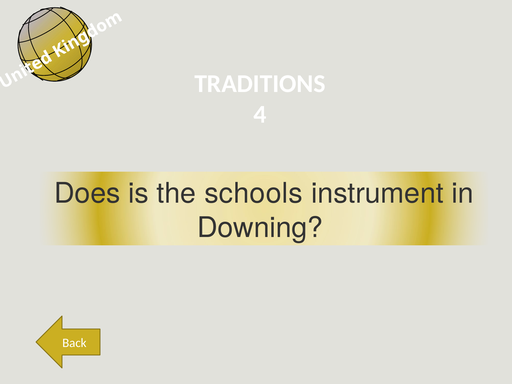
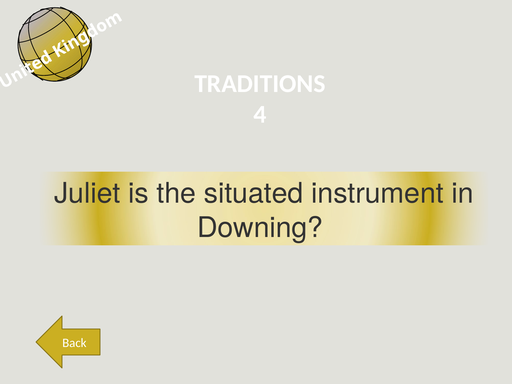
Does: Does -> Juliet
schools: schools -> situated
